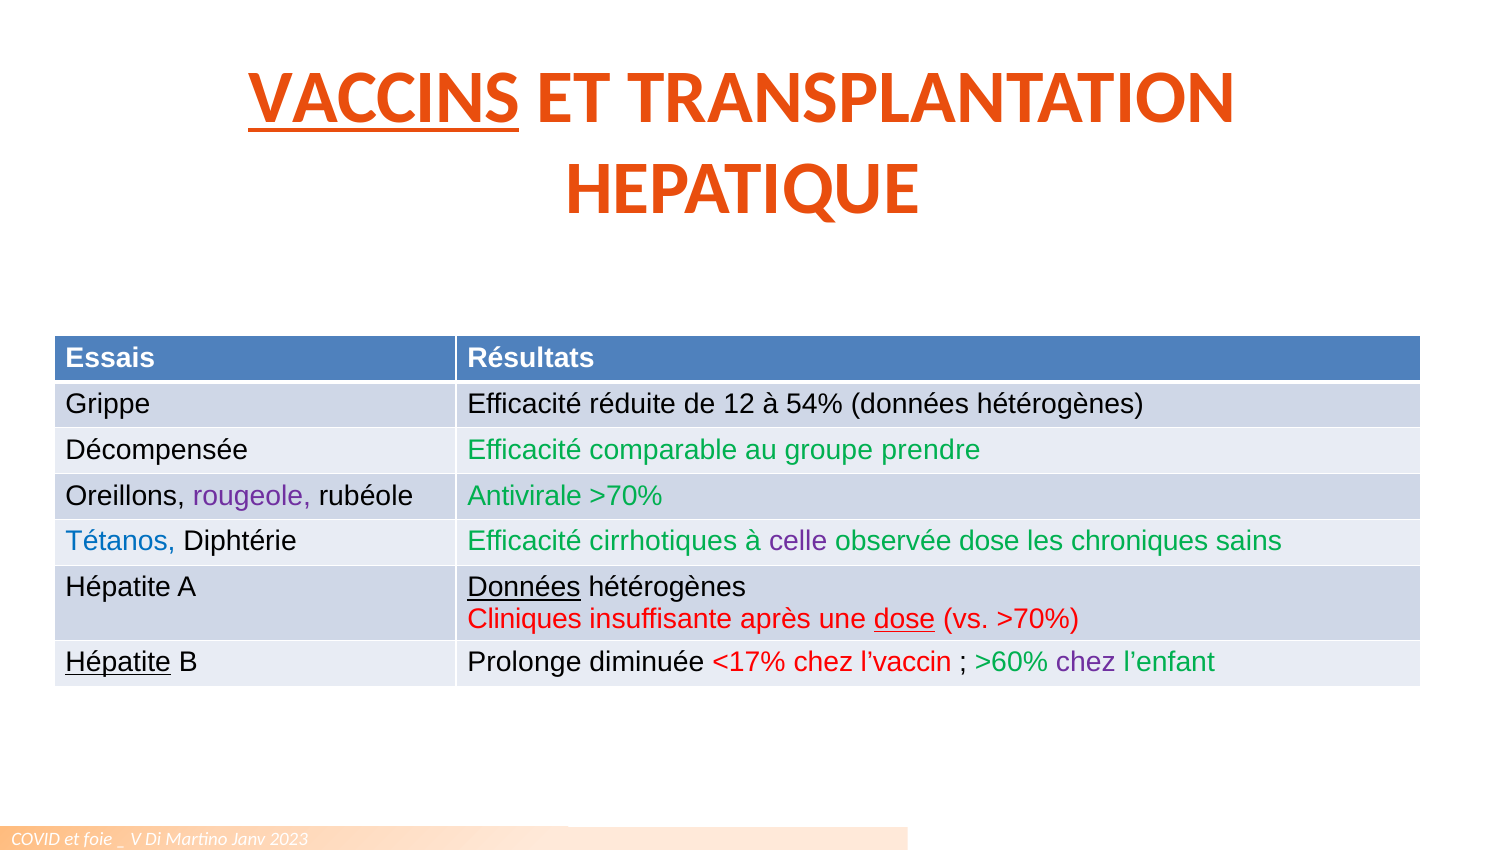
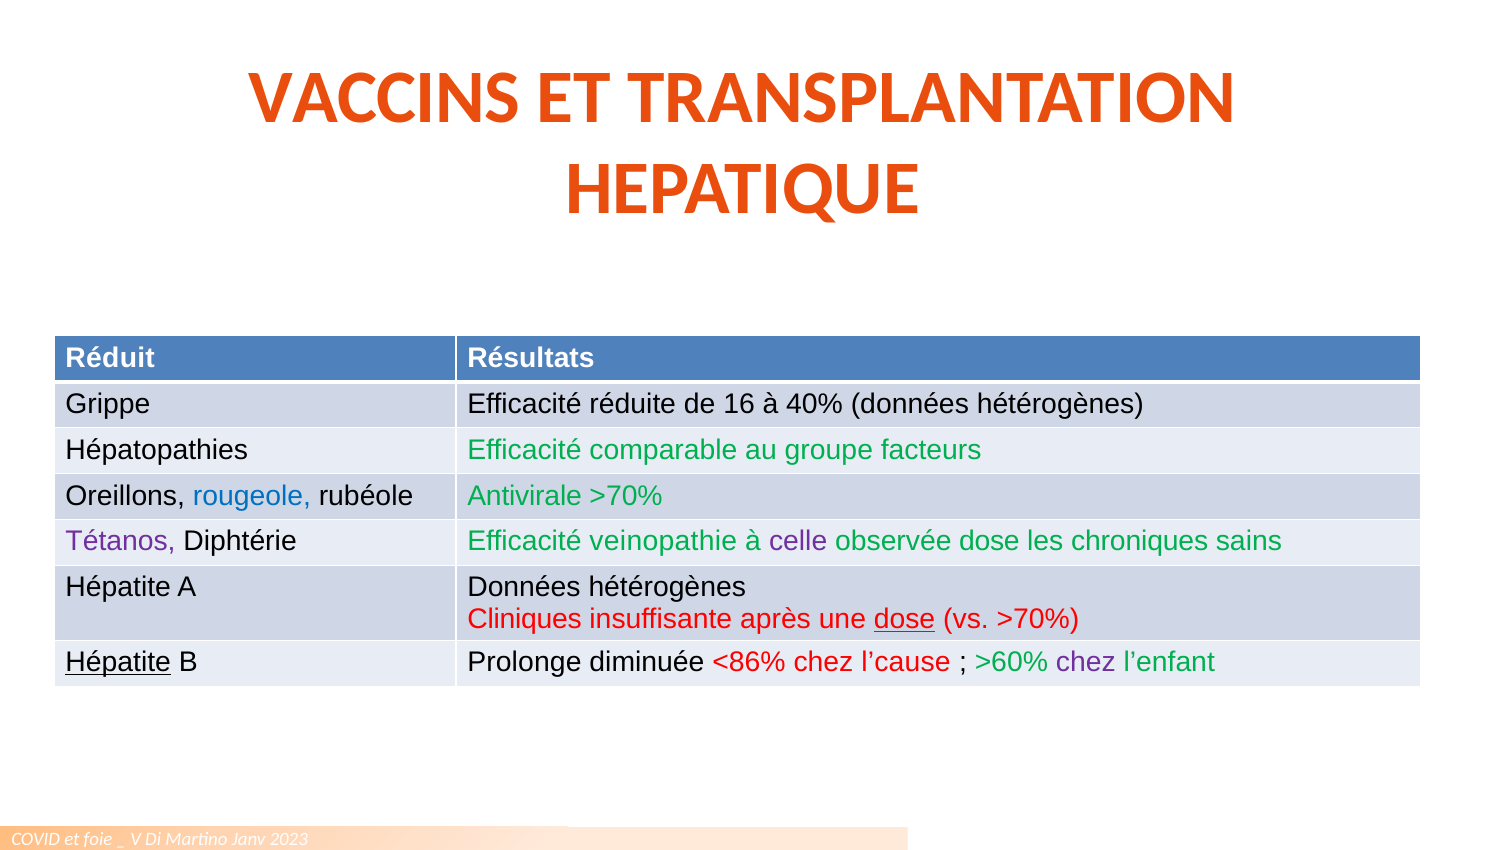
VACCINS underline: present -> none
Essais: Essais -> Réduit
12: 12 -> 16
54%: 54% -> 40%
Décompensée: Décompensée -> Hépatopathies
prendre: prendre -> facteurs
rougeole colour: purple -> blue
Tétanos colour: blue -> purple
cirrhotiques: cirrhotiques -> veinopathie
Données at (524, 588) underline: present -> none
<17%: <17% -> <86%
l’vaccin: l’vaccin -> l’cause
